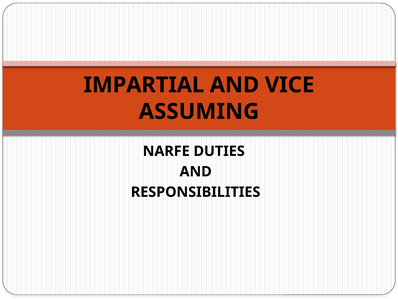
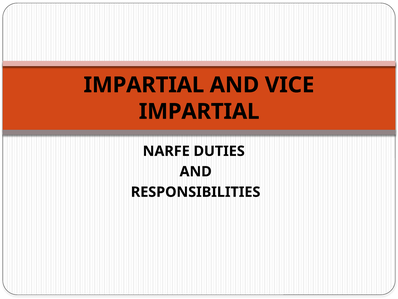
ASSUMING at (199, 111): ASSUMING -> IMPARTIAL
